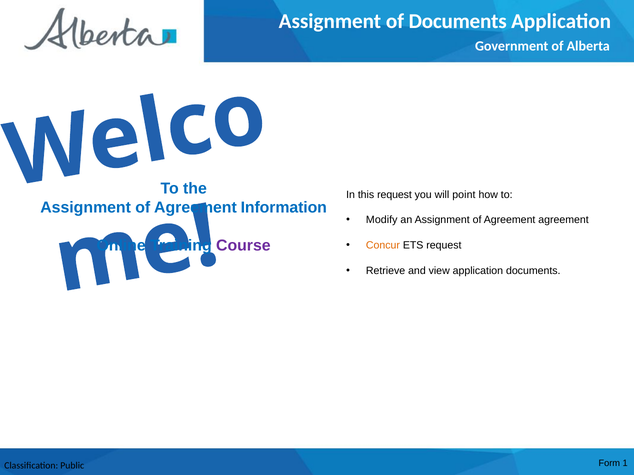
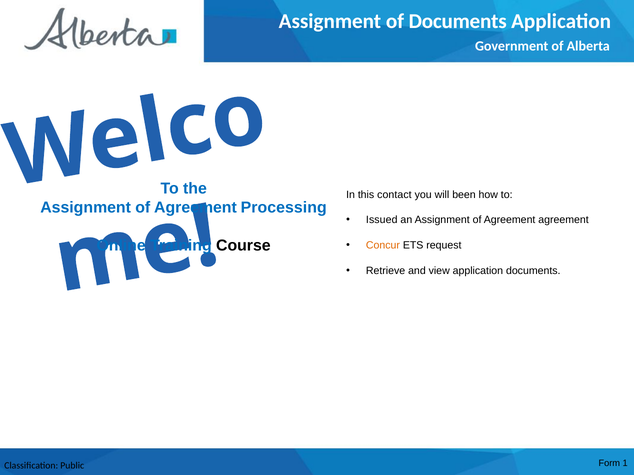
this request: request -> contact
point: point -> been
Information: Information -> Processing
Modify: Modify -> Issued
Course colour: purple -> black
